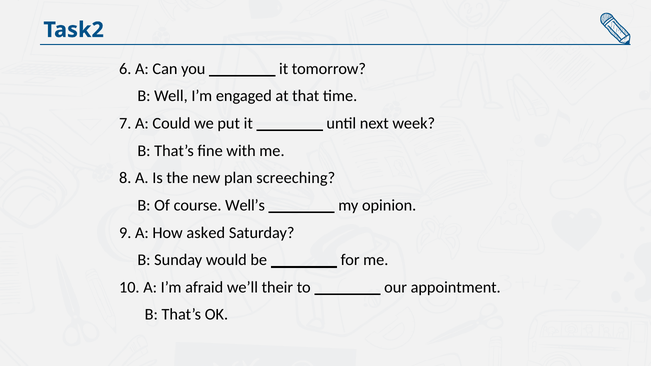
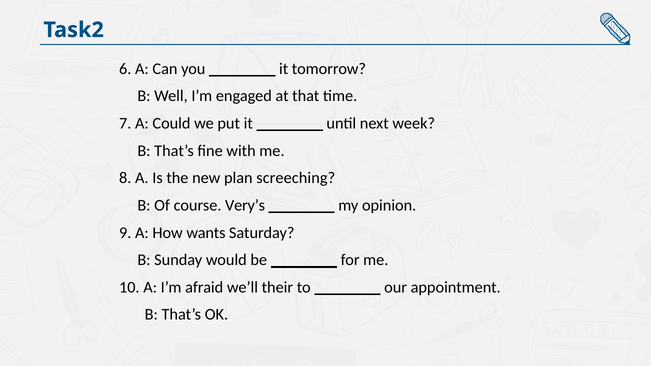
Well’s: Well’s -> Very’s
asked: asked -> wants
